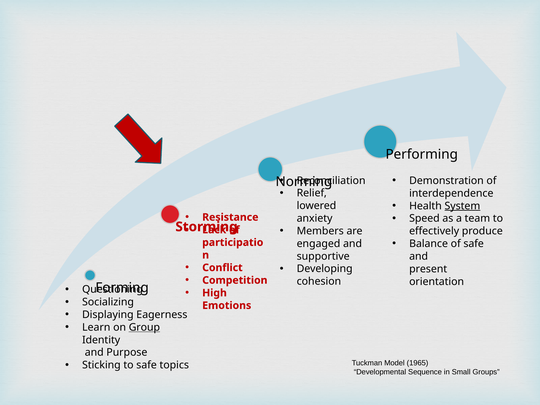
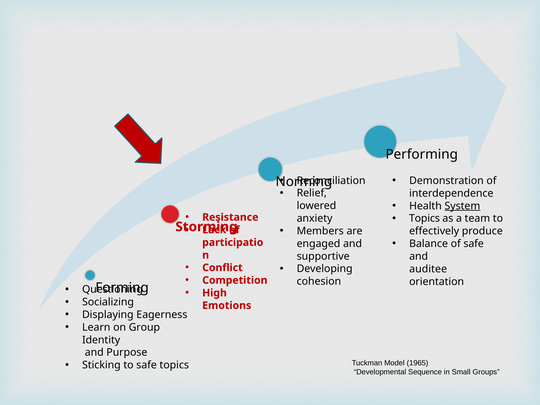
Speed at (424, 219): Speed -> Topics
present: present -> auditee
Group underline: present -> none
